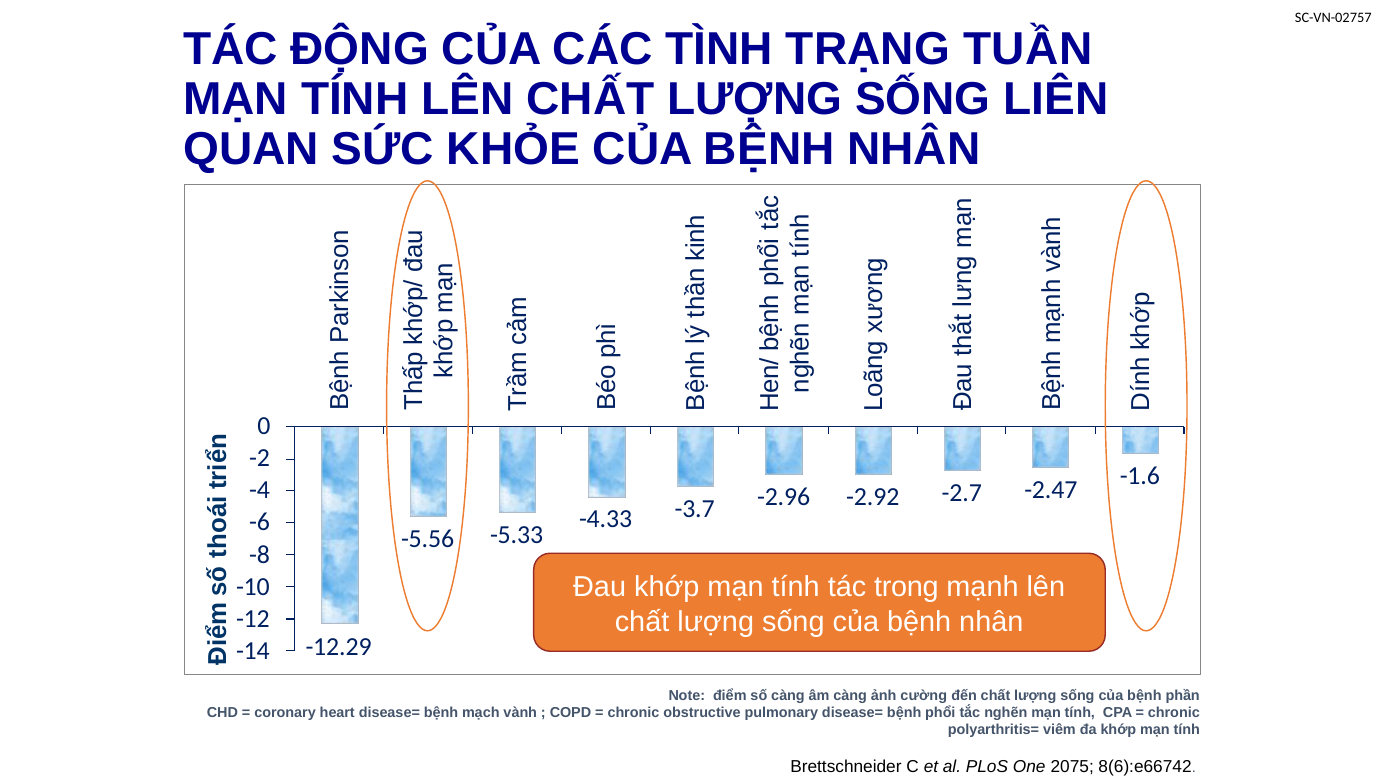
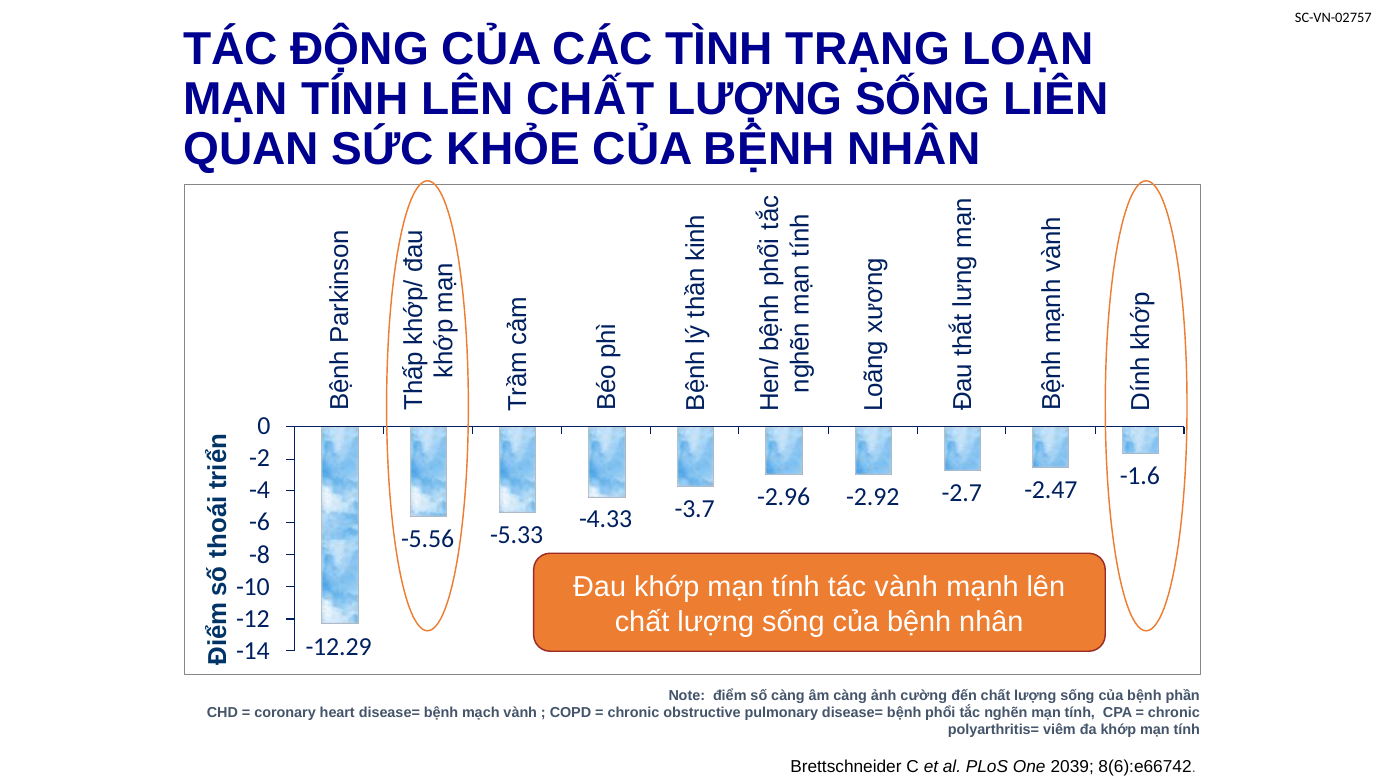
TUẦN: TUẦN -> LOẠN
tác trong: trong -> vành
2075: 2075 -> 2039
